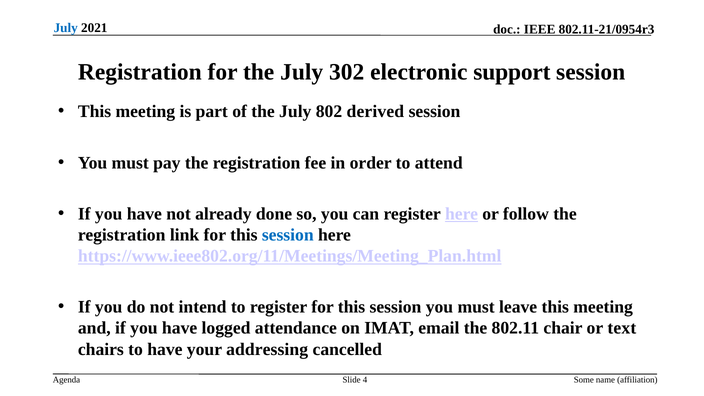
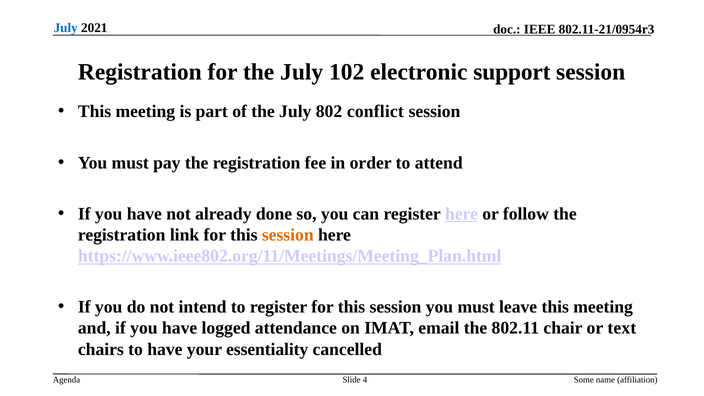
302: 302 -> 102
derived: derived -> conflict
session at (288, 235) colour: blue -> orange
addressing: addressing -> essentiality
